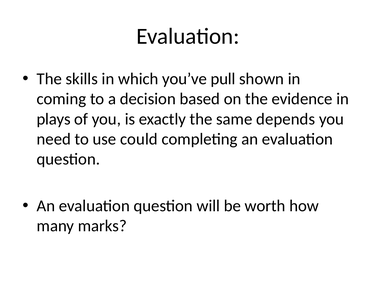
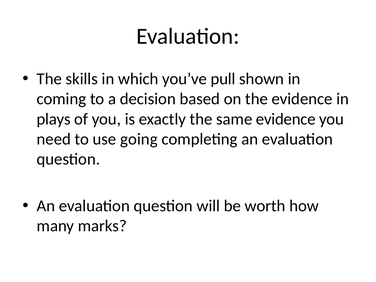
same depends: depends -> evidence
could: could -> going
